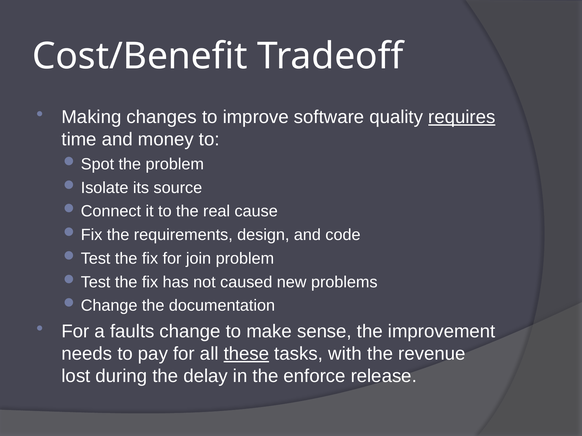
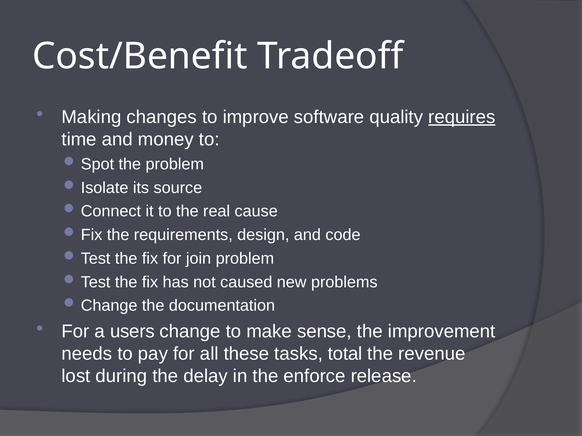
faults: faults -> users
these underline: present -> none
with: with -> total
